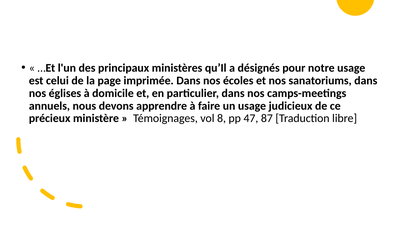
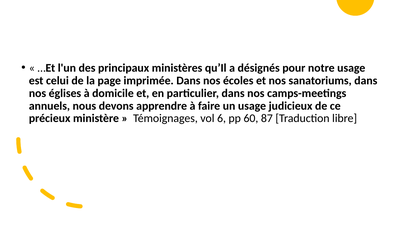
8: 8 -> 6
47: 47 -> 60
